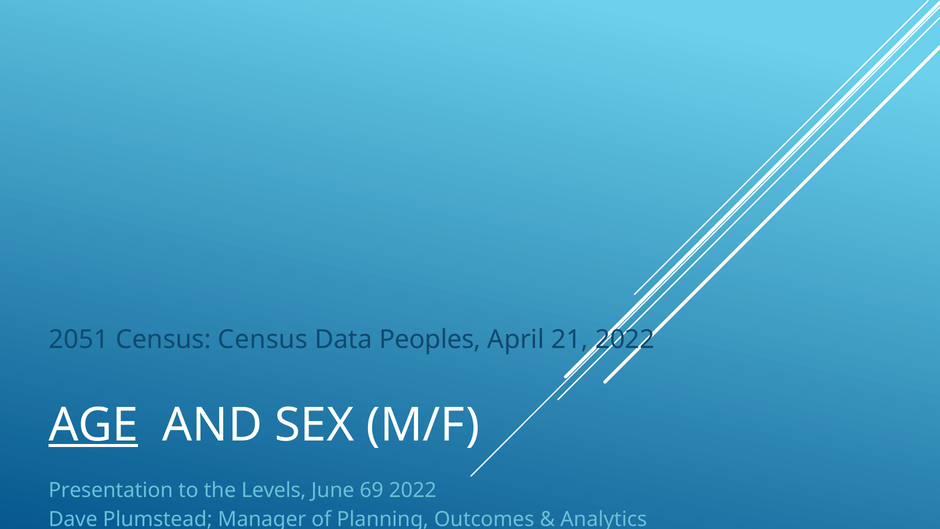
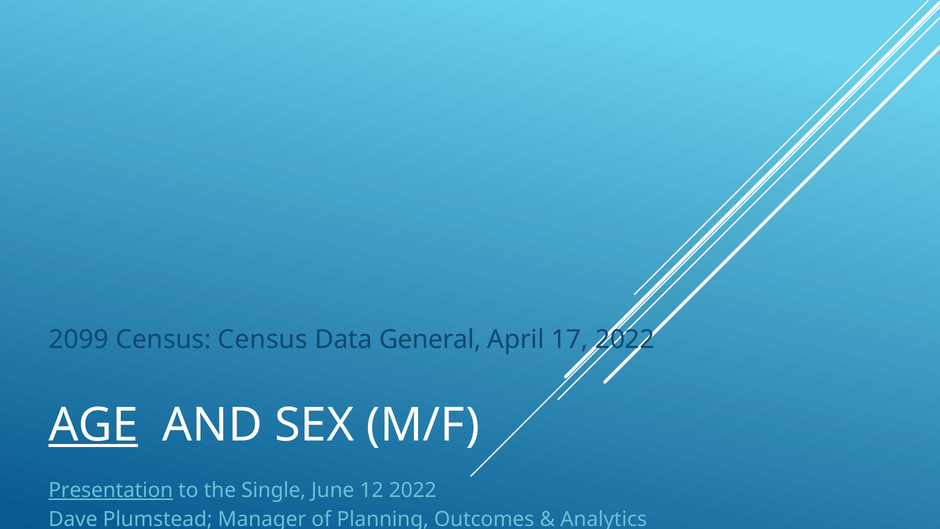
2051: 2051 -> 2099
Peoples: Peoples -> General
21: 21 -> 17
Presentation underline: none -> present
Levels: Levels -> Single
69: 69 -> 12
